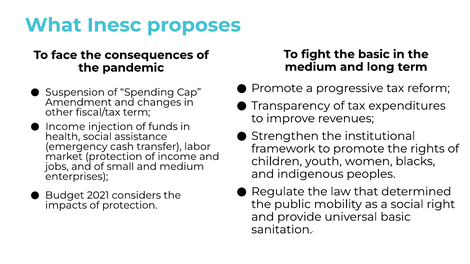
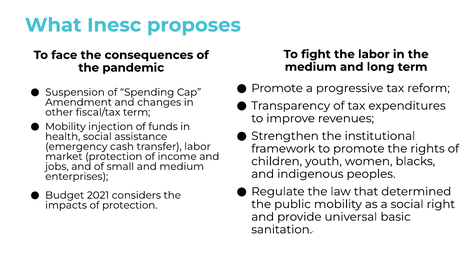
the basic: basic -> labor
Income at (65, 127): Income -> Mobility
